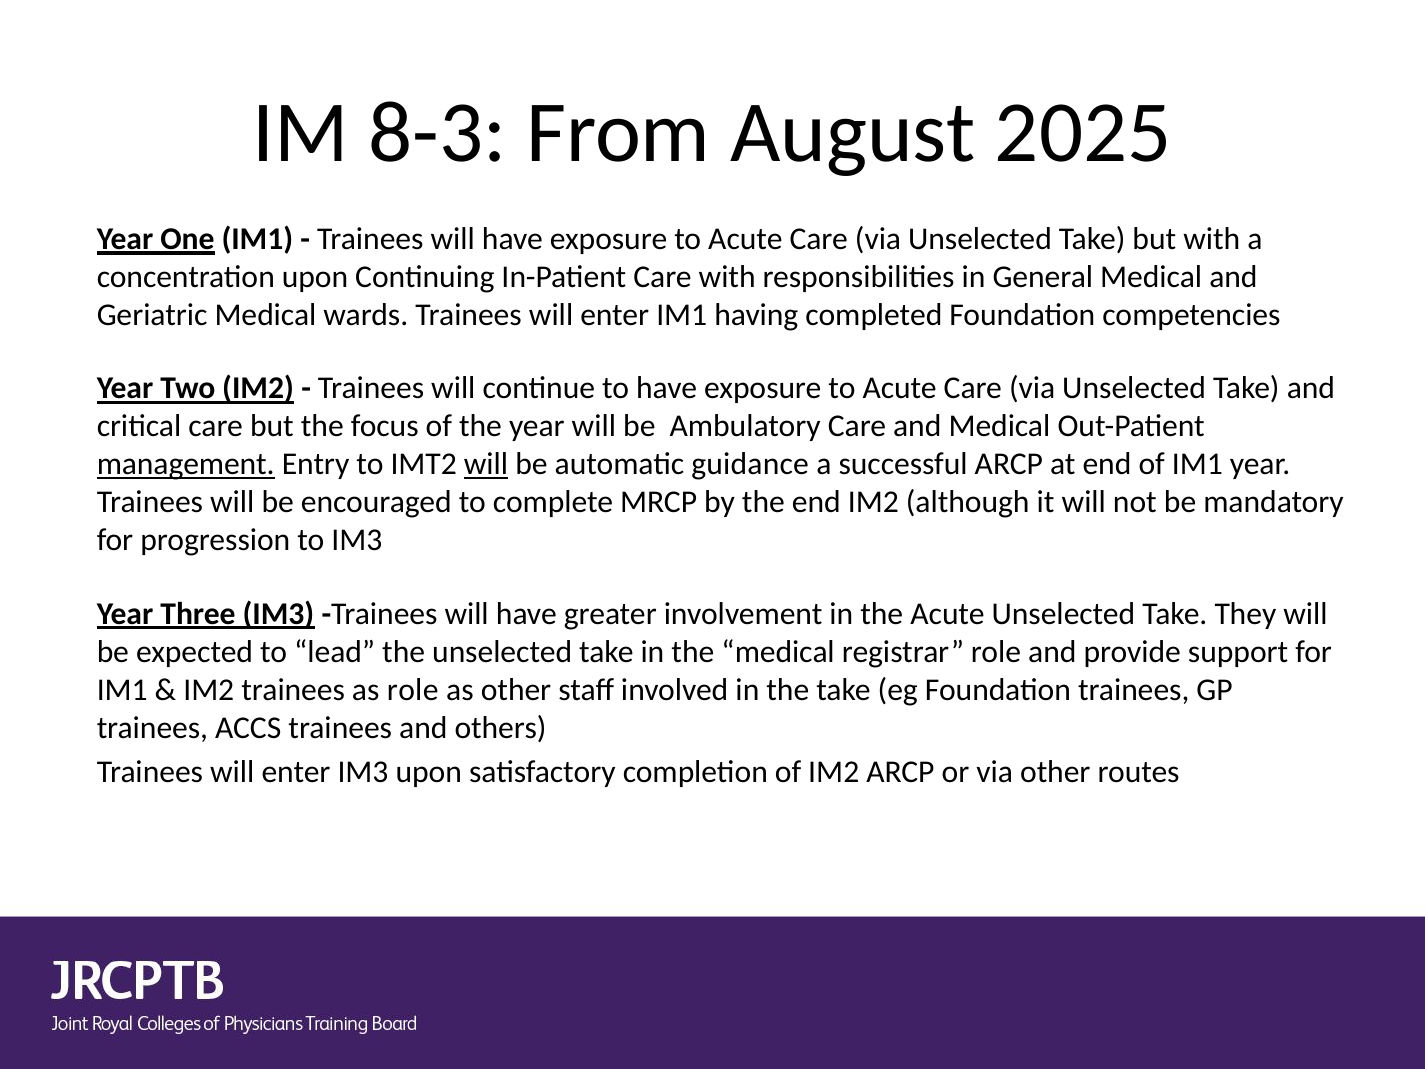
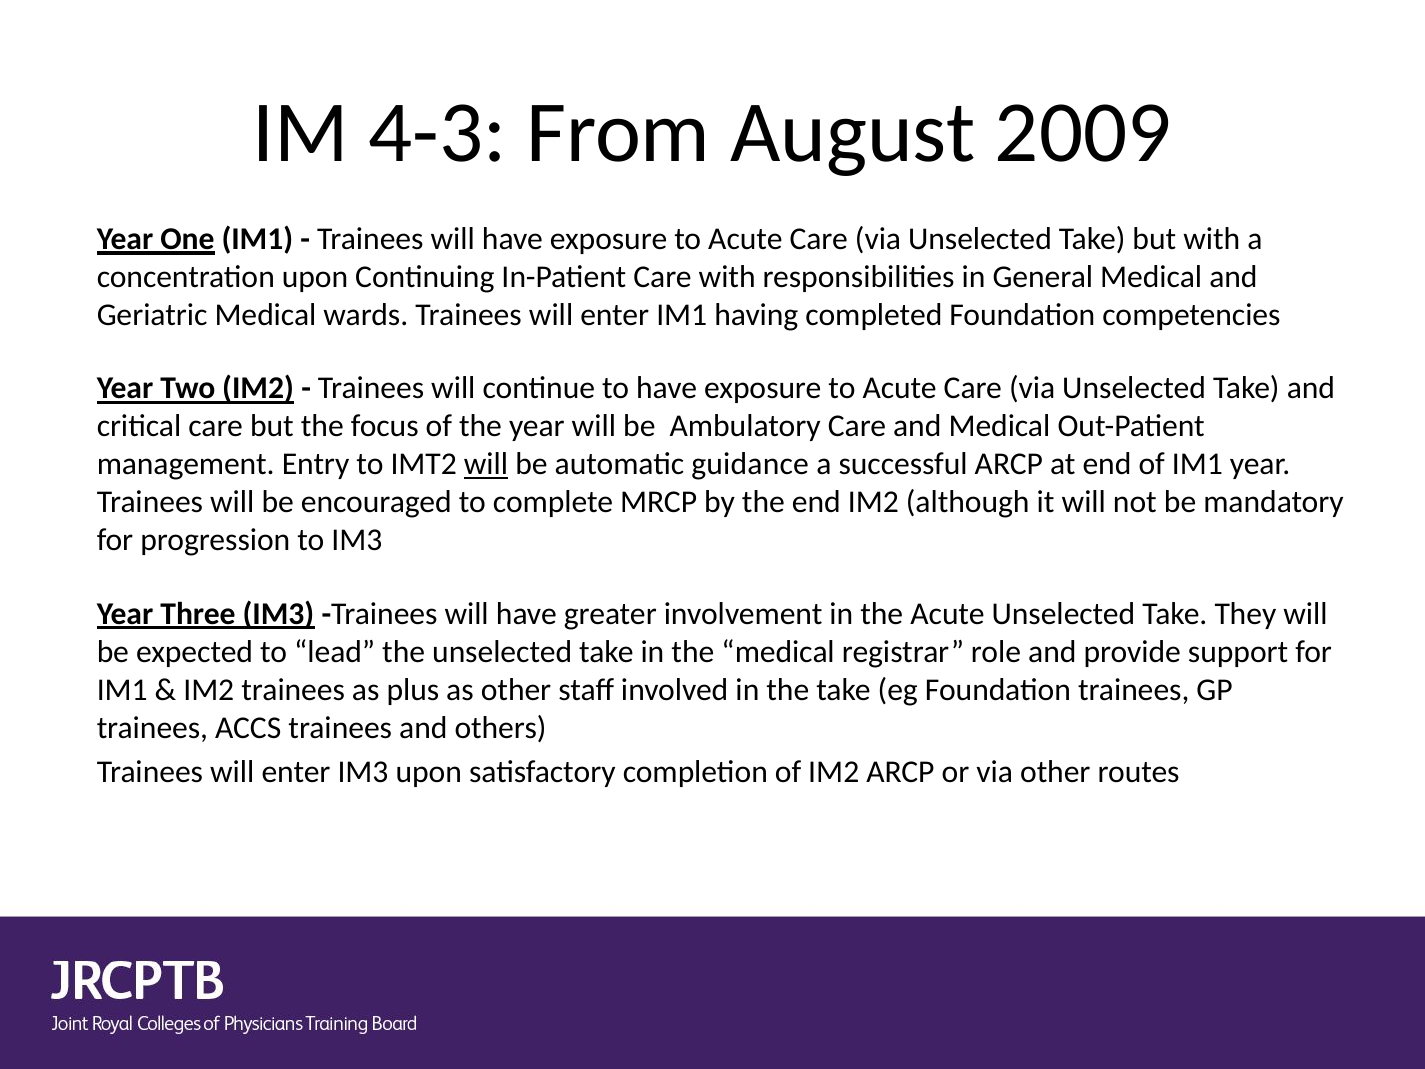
8-3: 8-3 -> 4-3
2025: 2025 -> 2009
management underline: present -> none
as role: role -> plus
